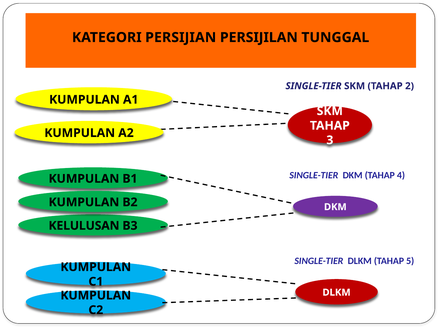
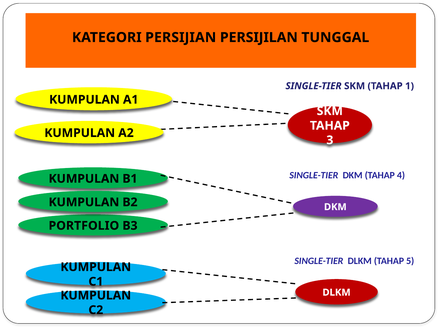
2: 2 -> 1
KELULUSAN: KELULUSAN -> PORTFOLIO
